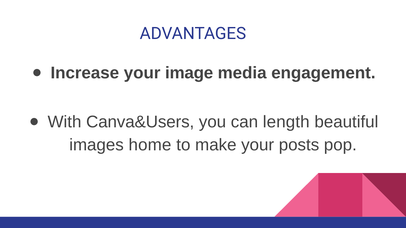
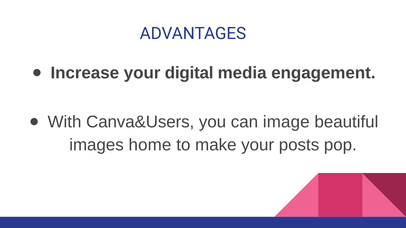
image: image -> digital
length: length -> image
